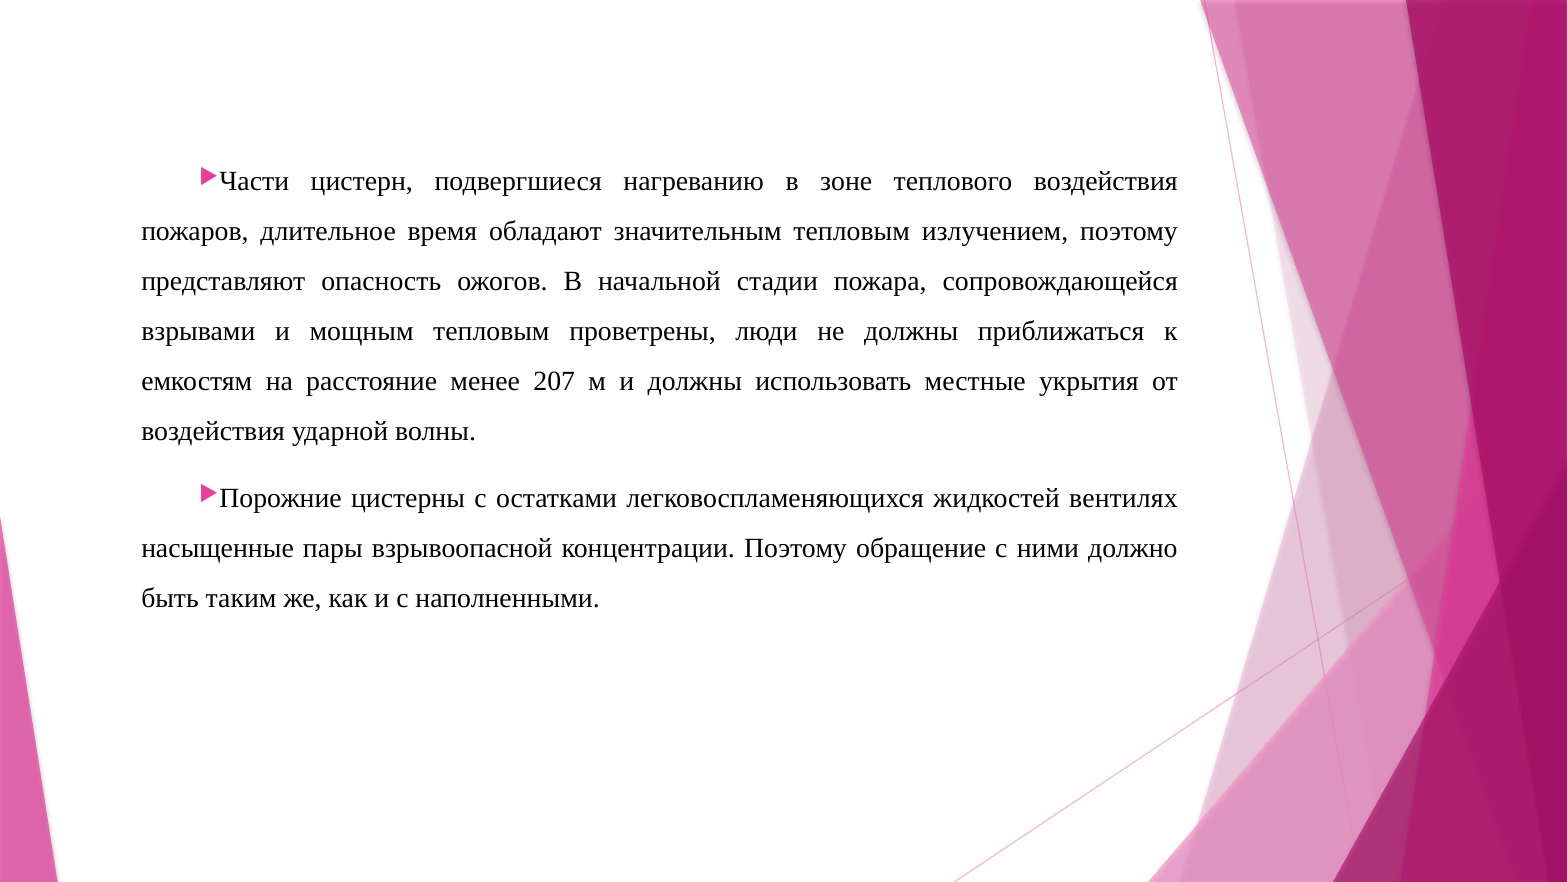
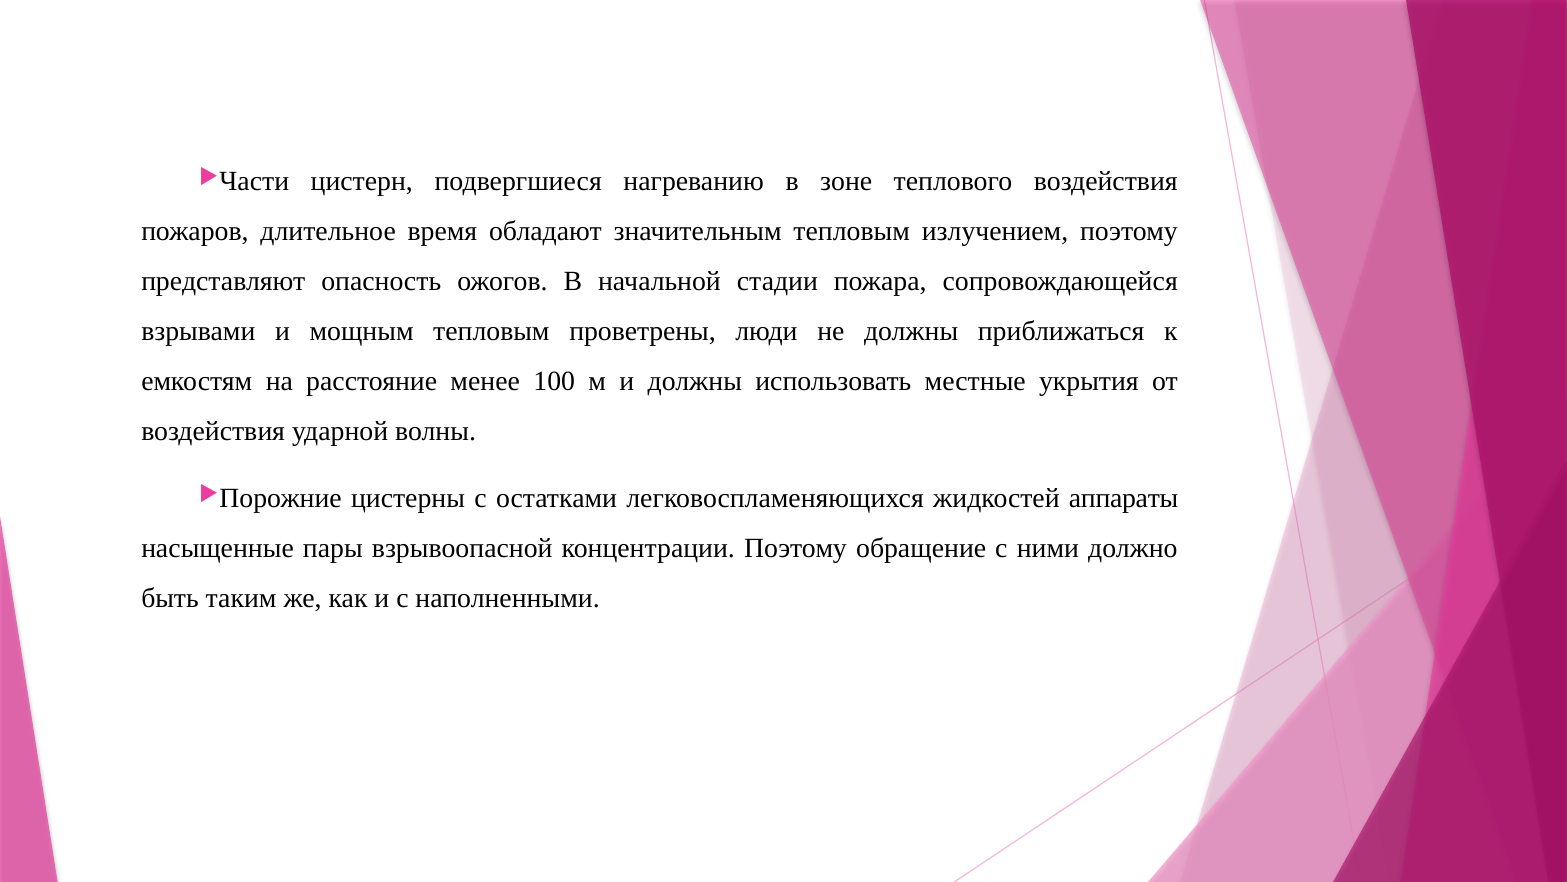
207: 207 -> 100
вентилях: вентилях -> аппараты
